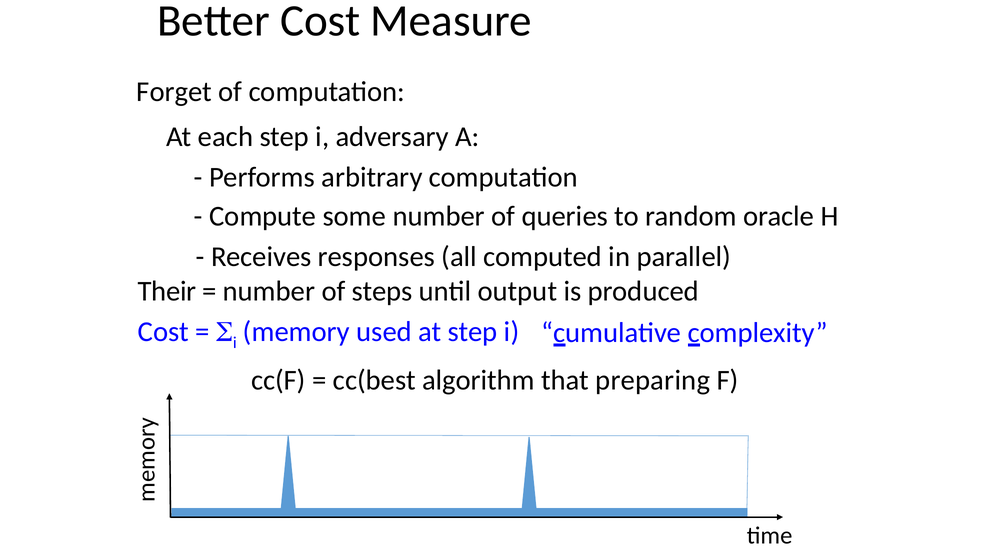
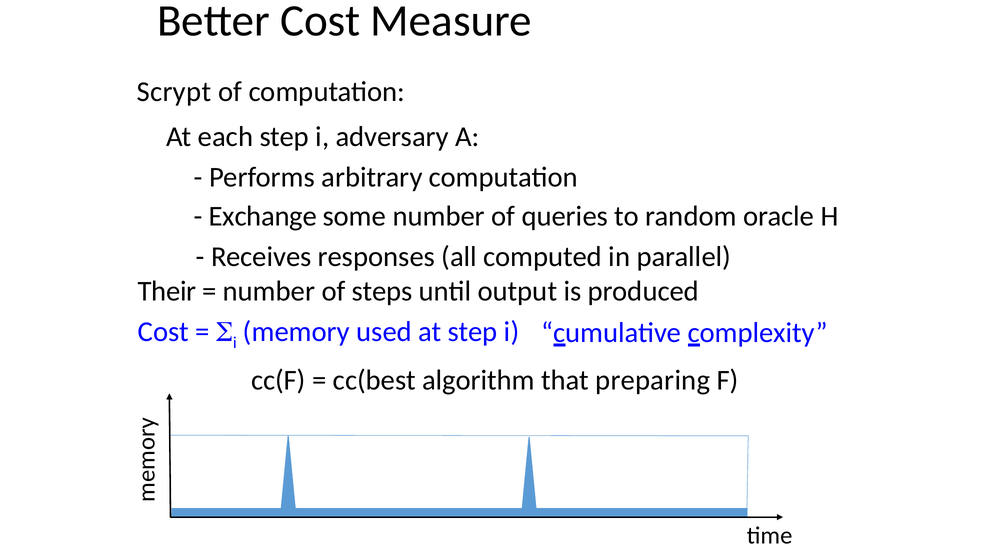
Forget: Forget -> Scrypt
Compute: Compute -> Exchange
